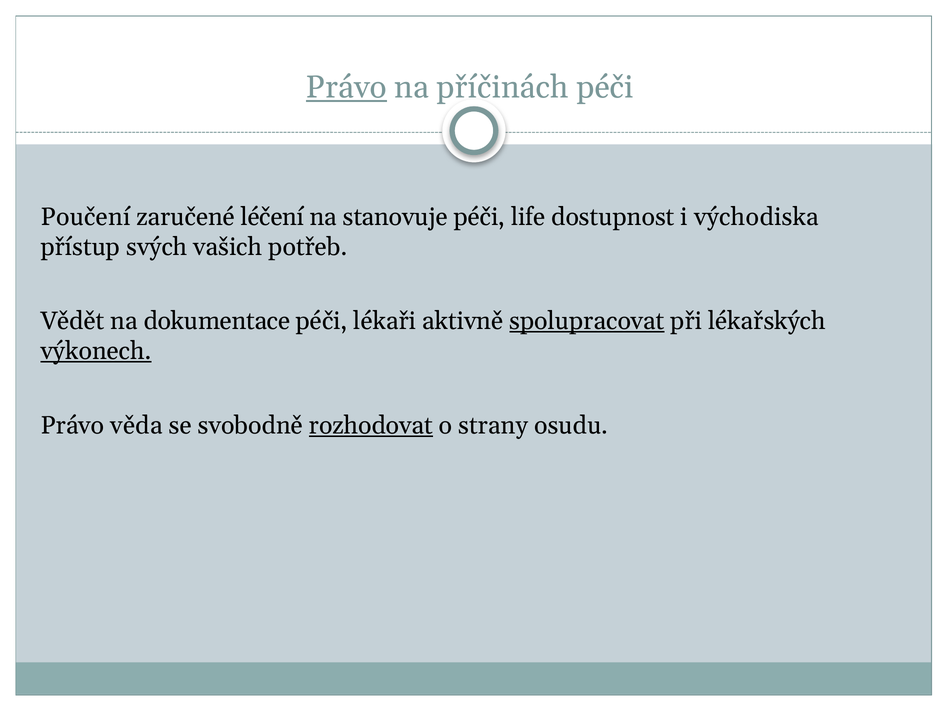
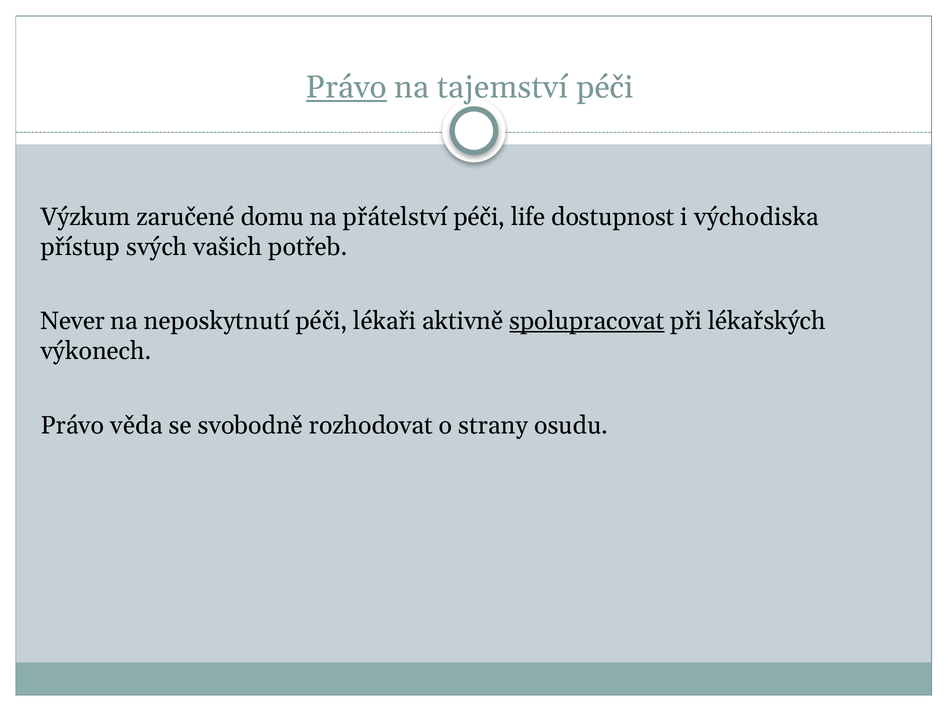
příčinách: příčinách -> tajemství
Poučení: Poučení -> Výzkum
léčení: léčení -> domu
stanovuje: stanovuje -> přátelství
Vědět: Vědět -> Never
dokumentace: dokumentace -> neposkytnutí
výkonech underline: present -> none
rozhodovat underline: present -> none
